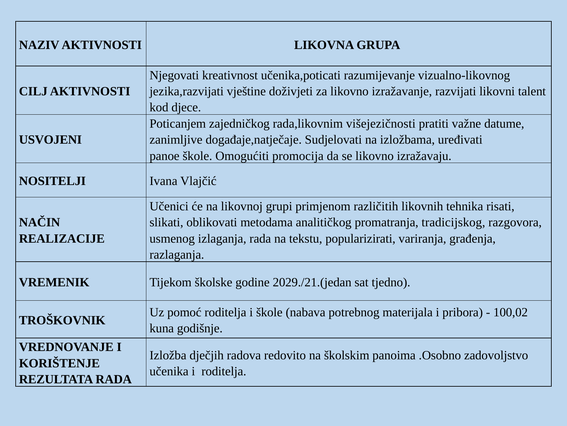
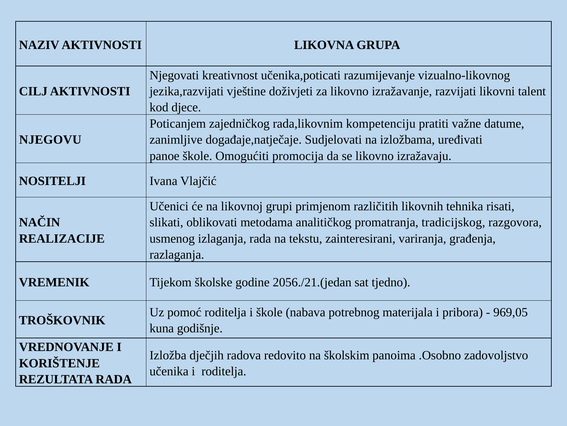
višejezičnosti: višejezičnosti -> kompetenciju
USVOJENI: USVOJENI -> NJEGOVU
popularizirati: popularizirati -> zainteresirani
2029./21.(jedan: 2029./21.(jedan -> 2056./21.(jedan
100,02: 100,02 -> 969,05
